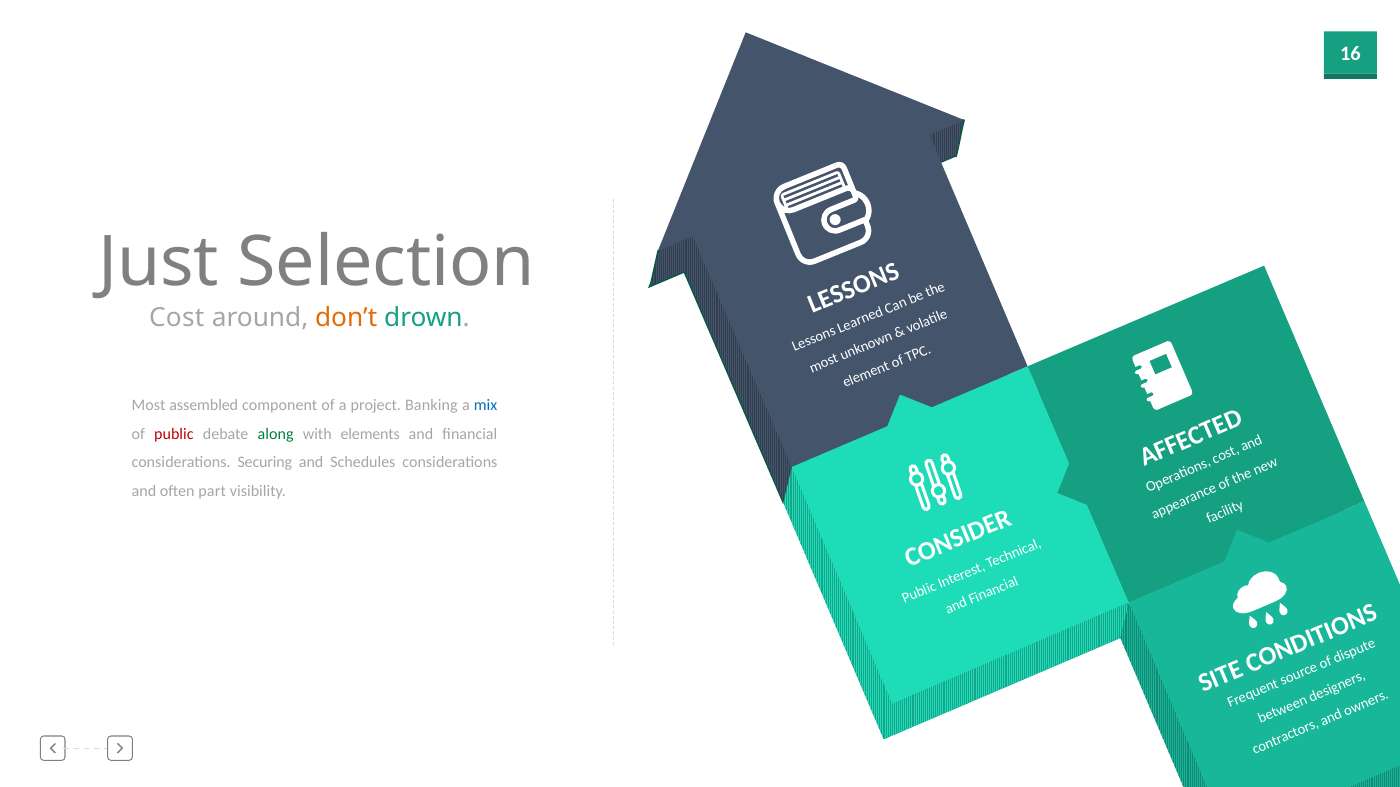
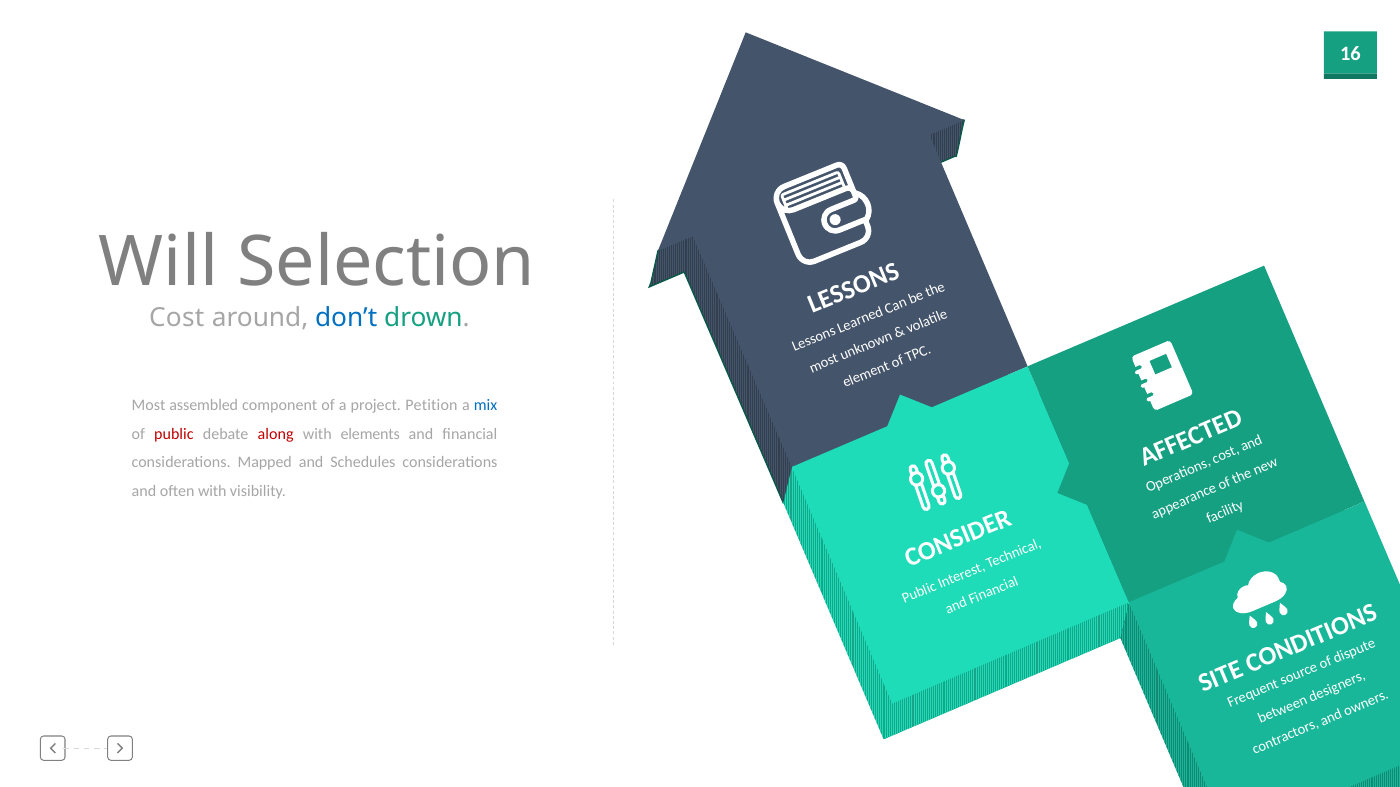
Just: Just -> Will
don’t colour: orange -> blue
Banking: Banking -> Petition
along colour: green -> red
Securing: Securing -> Mapped
often part: part -> with
